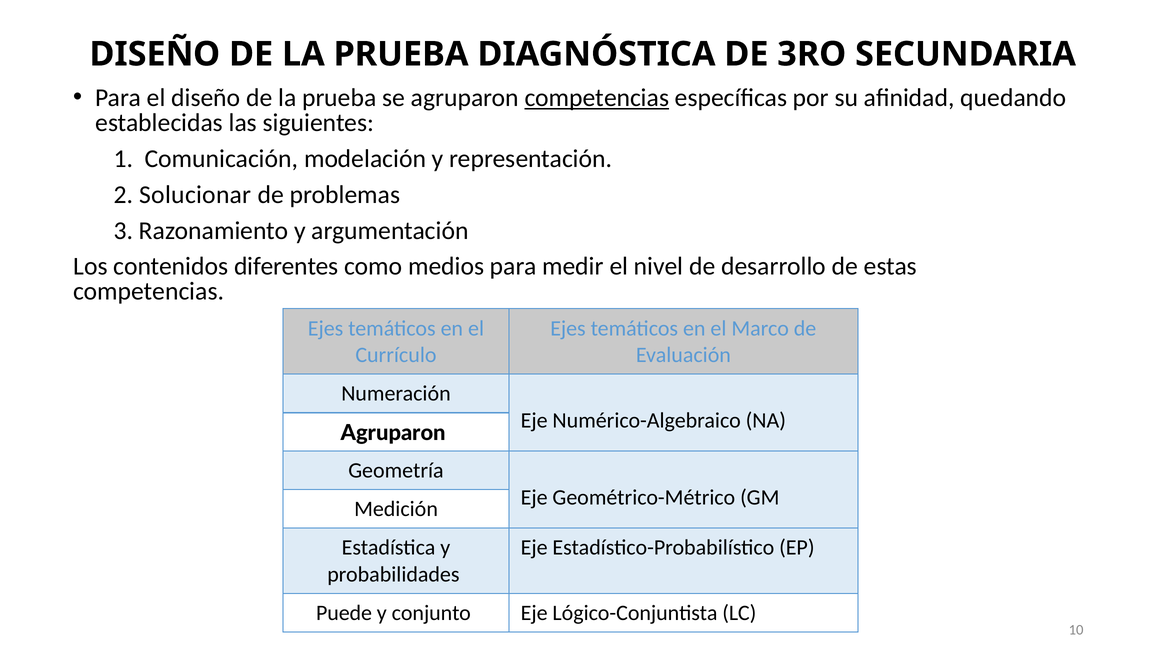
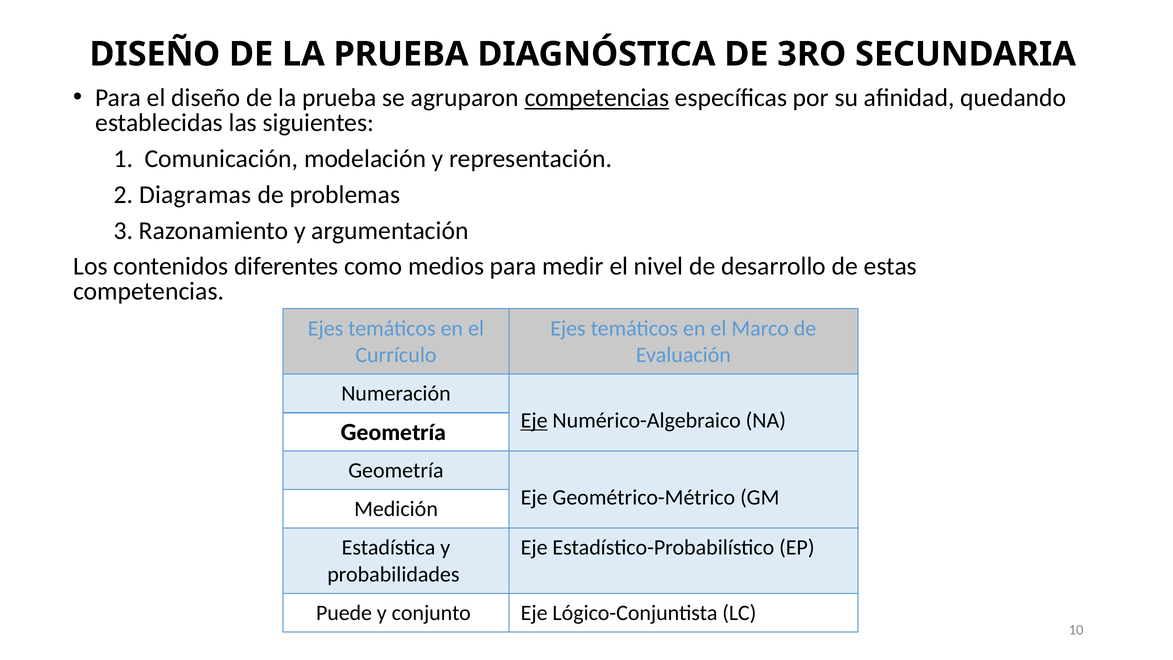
Solucionar: Solucionar -> Diagramas
Eje at (534, 420) underline: none -> present
Agruparon at (393, 433): Agruparon -> Geometría
